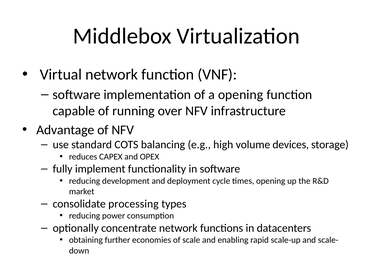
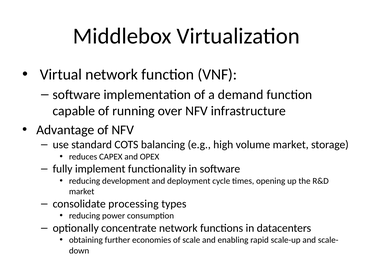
a opening: opening -> demand
volume devices: devices -> market
